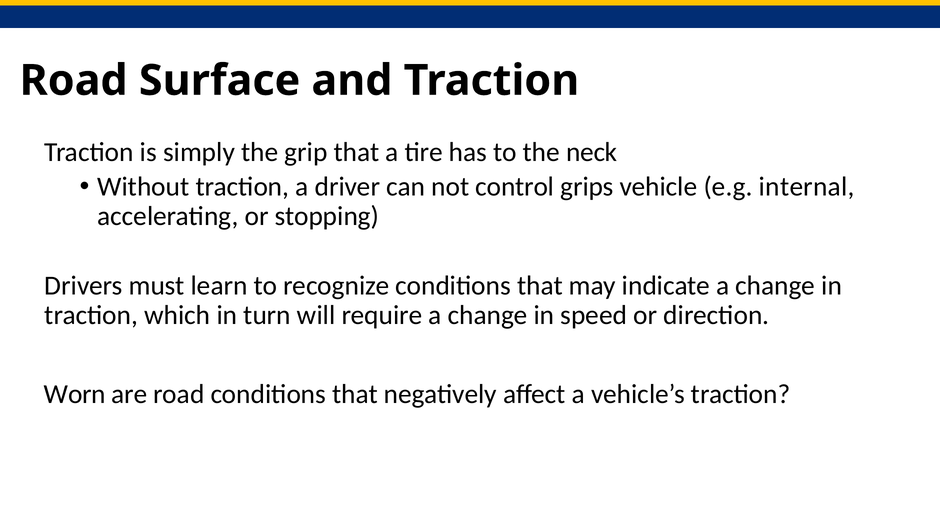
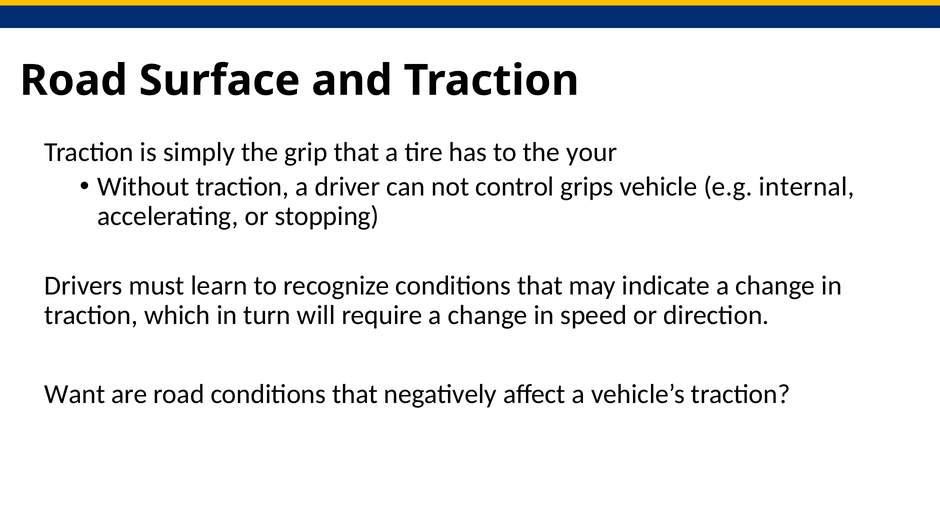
neck: neck -> your
Worn: Worn -> Want
